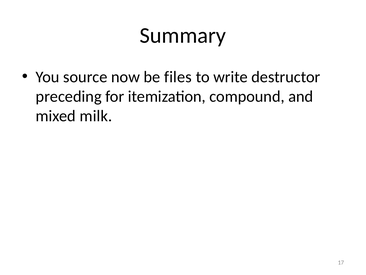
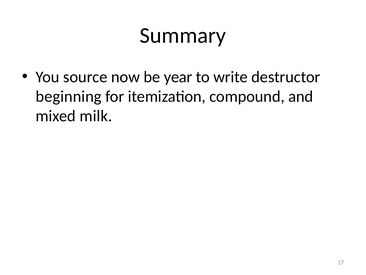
files: files -> year
preceding: preceding -> beginning
